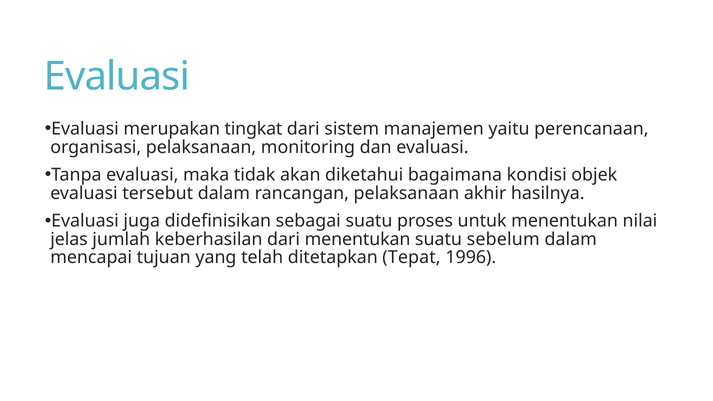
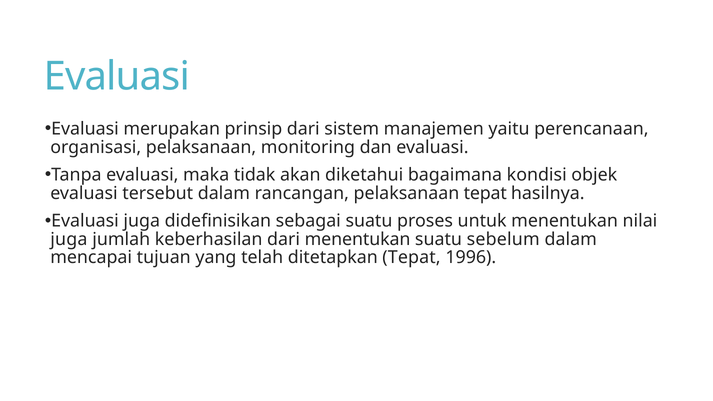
tingkat: tingkat -> prinsip
pelaksanaan akhir: akhir -> tepat
jelas at (69, 239): jelas -> juga
